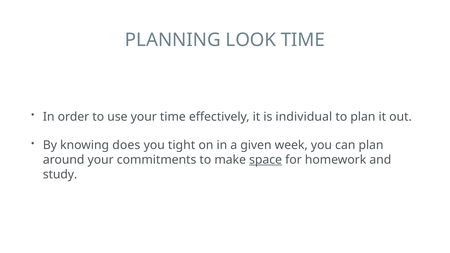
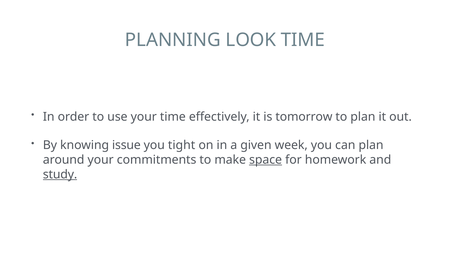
individual: individual -> tomorrow
does: does -> issue
study underline: none -> present
